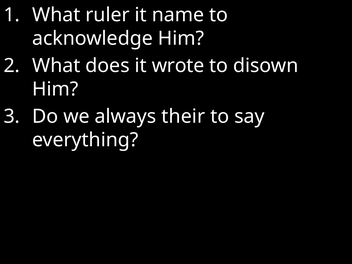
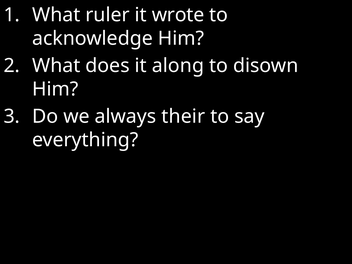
name: name -> wrote
wrote: wrote -> along
